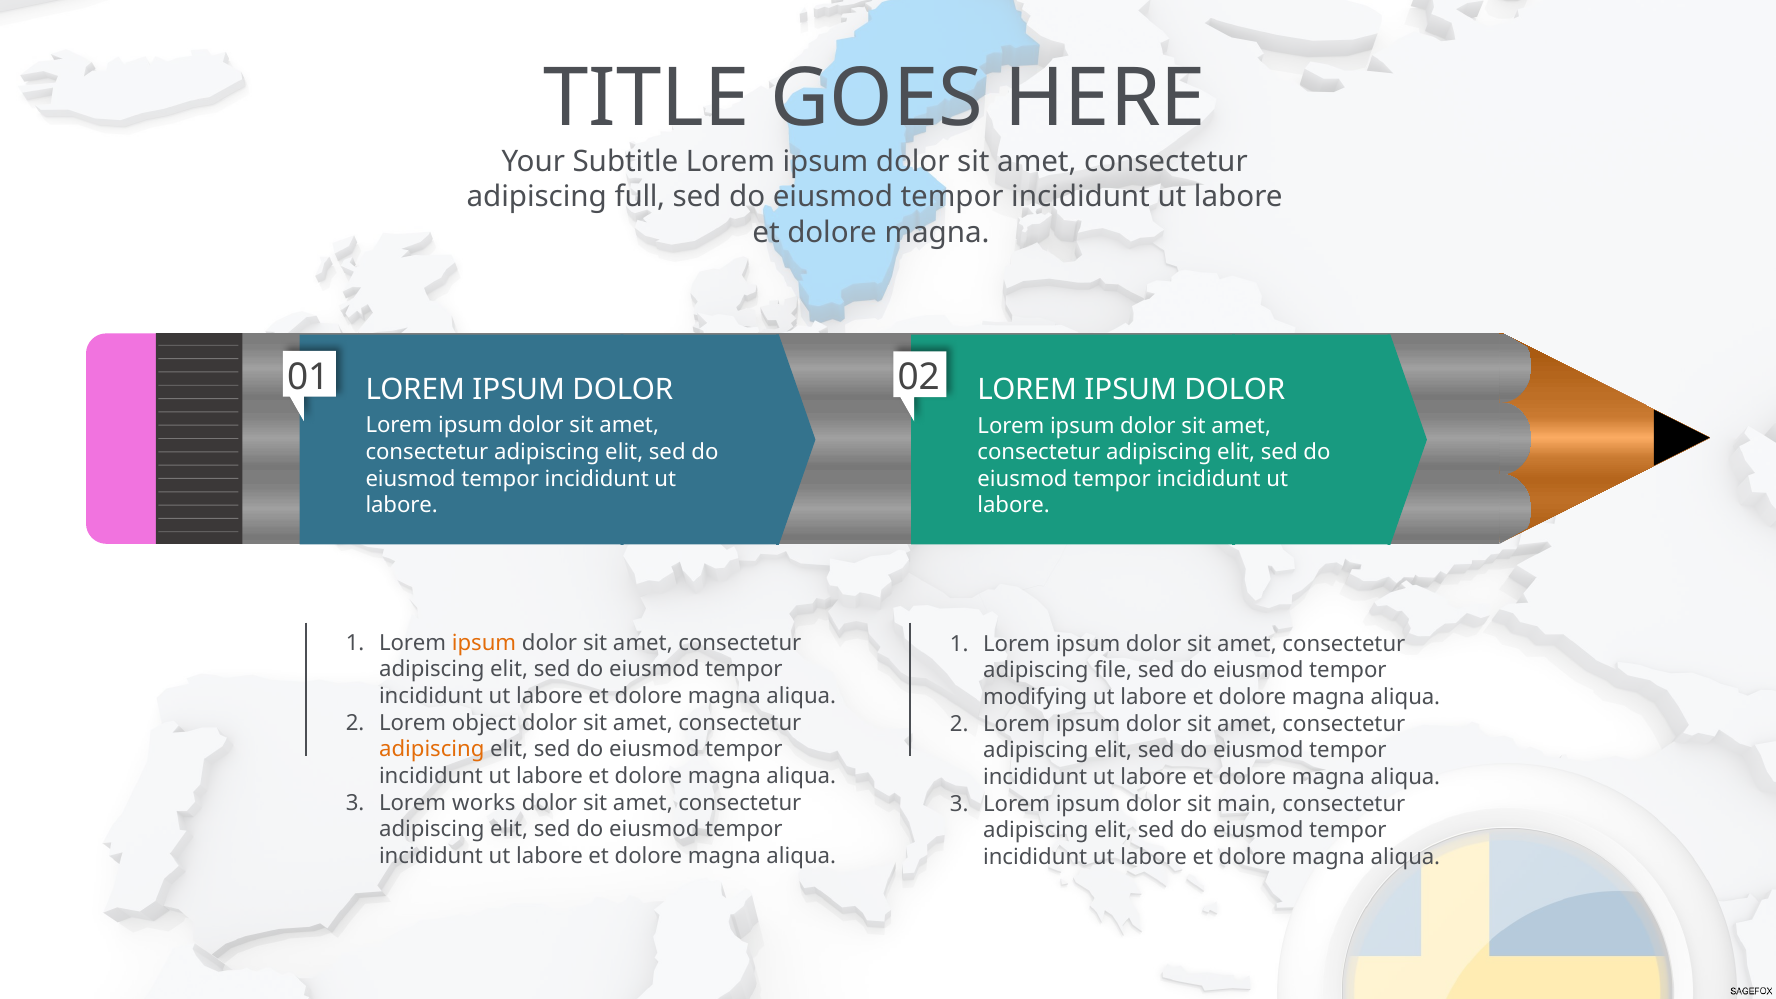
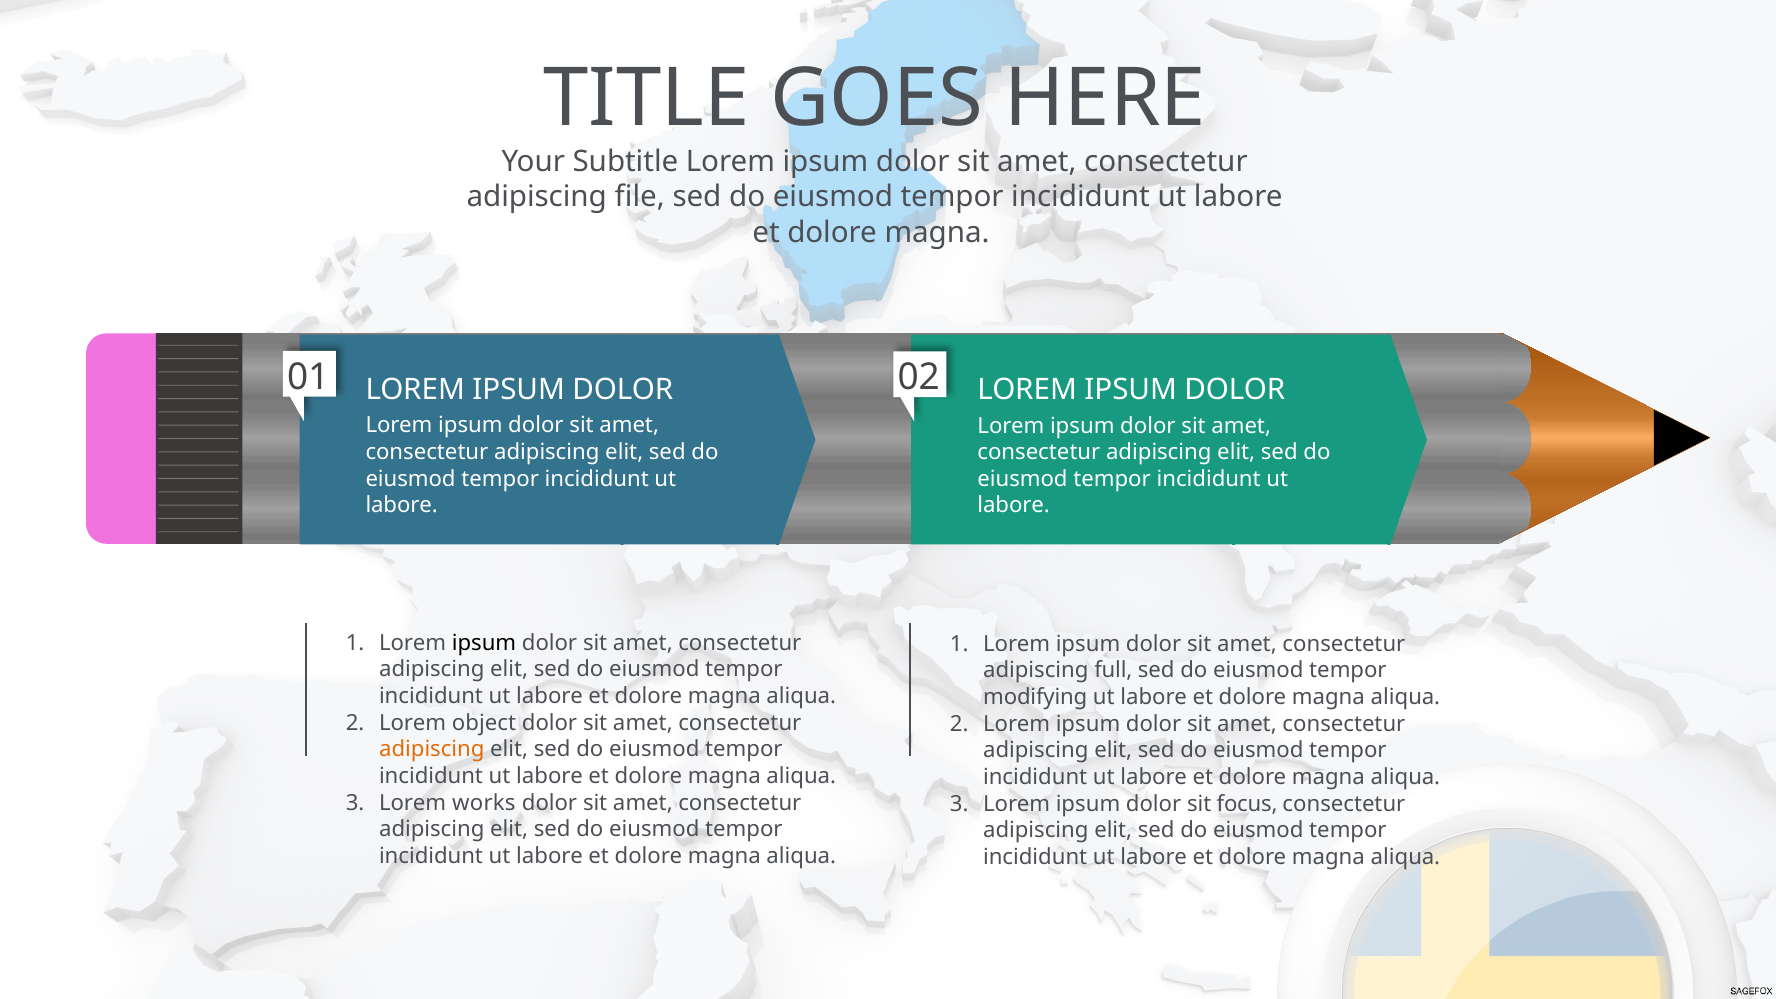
full: full -> file
ipsum at (484, 643) colour: orange -> black
file: file -> full
main: main -> focus
